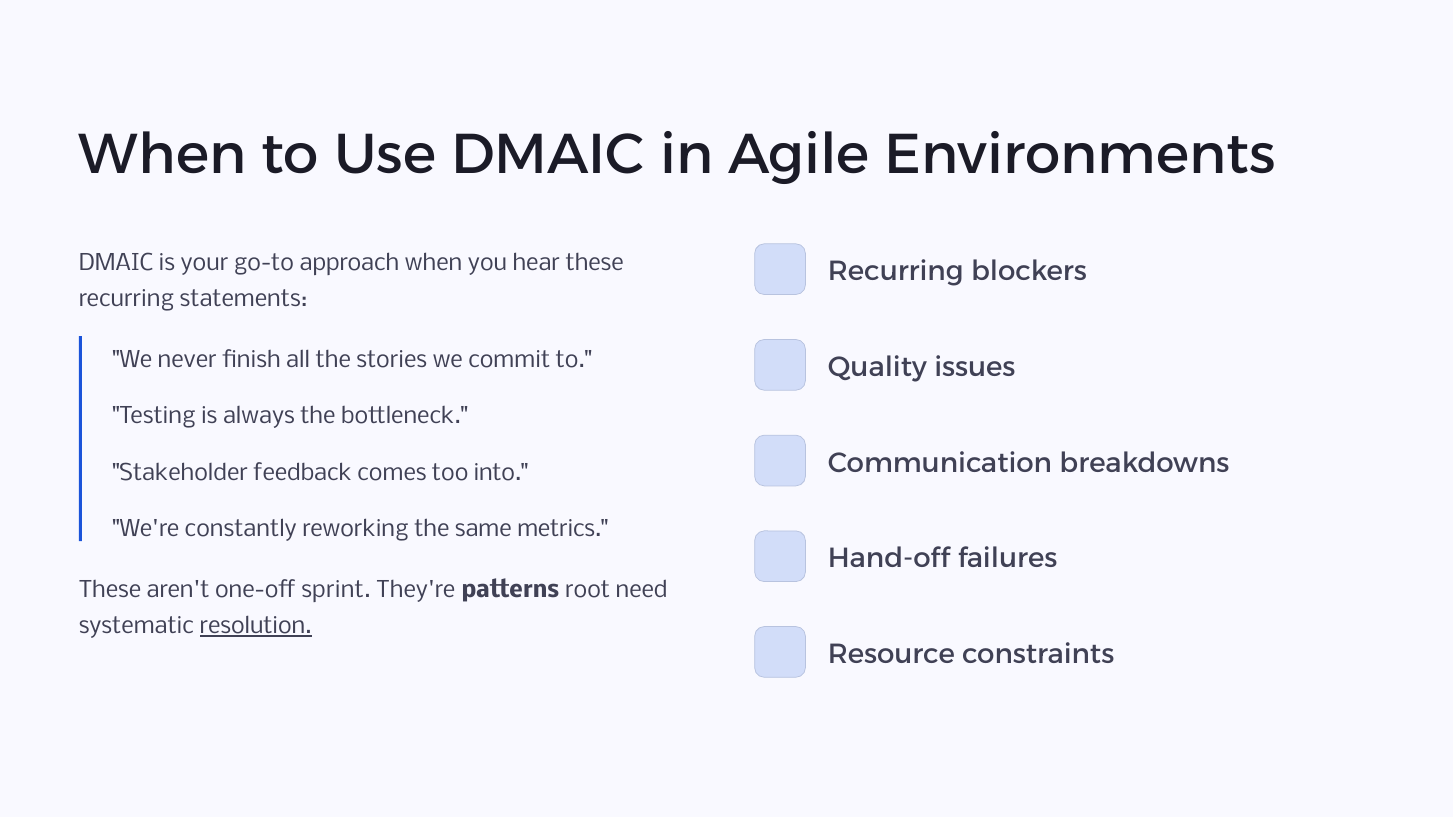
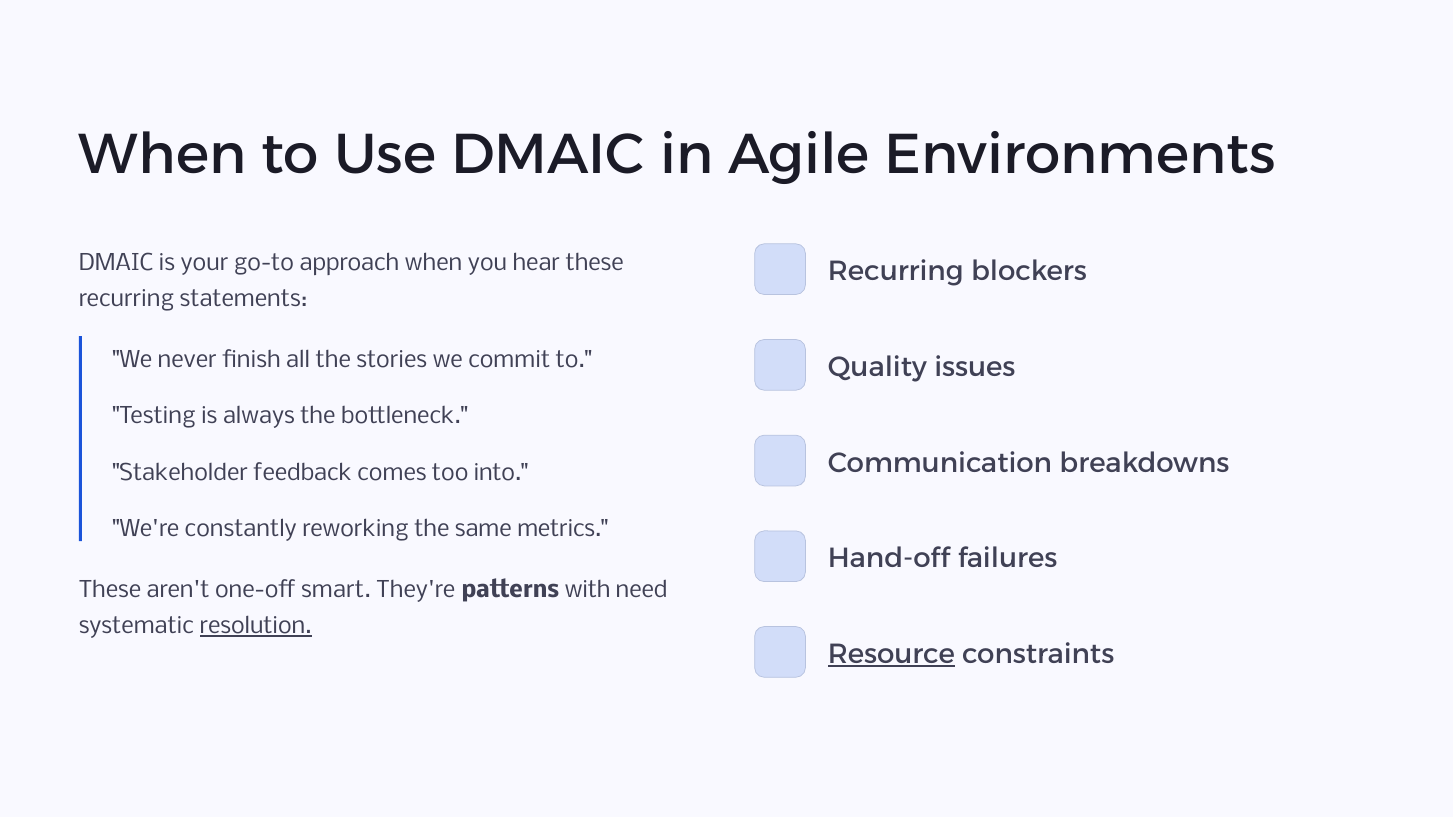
sprint: sprint -> smart
root: root -> with
Resource underline: none -> present
